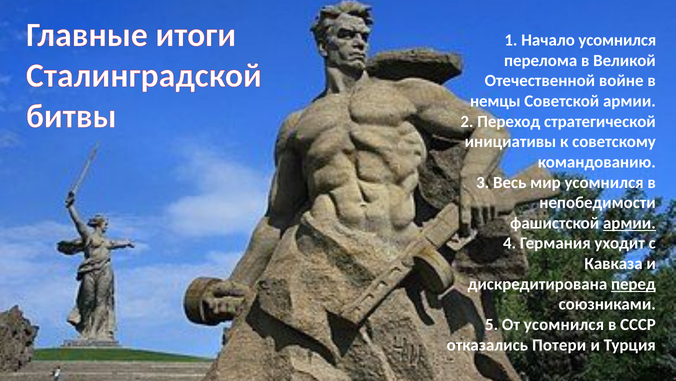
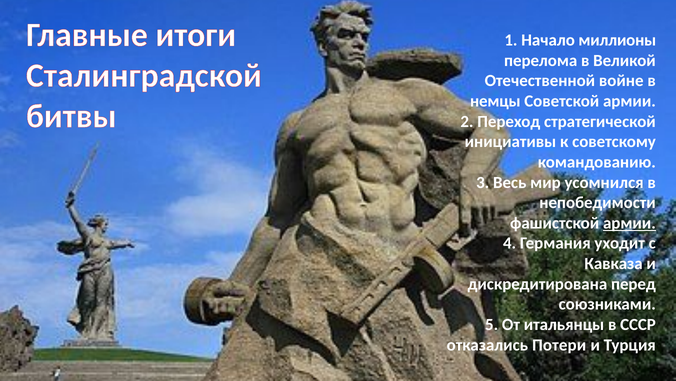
Начало усомнился: усомнился -> миллионы
перед underline: present -> none
От усомнился: усомнился -> итальянцы
